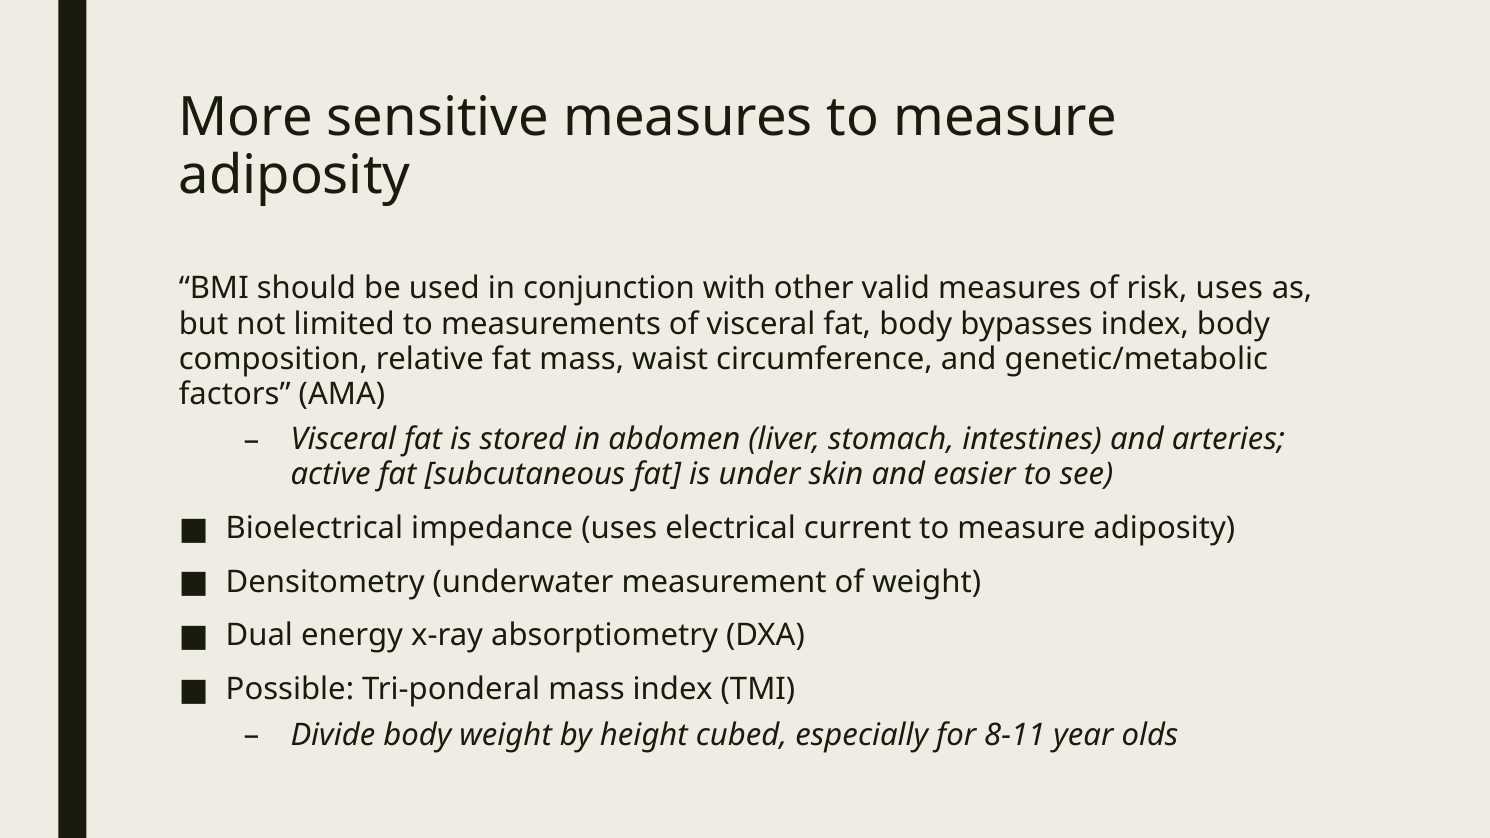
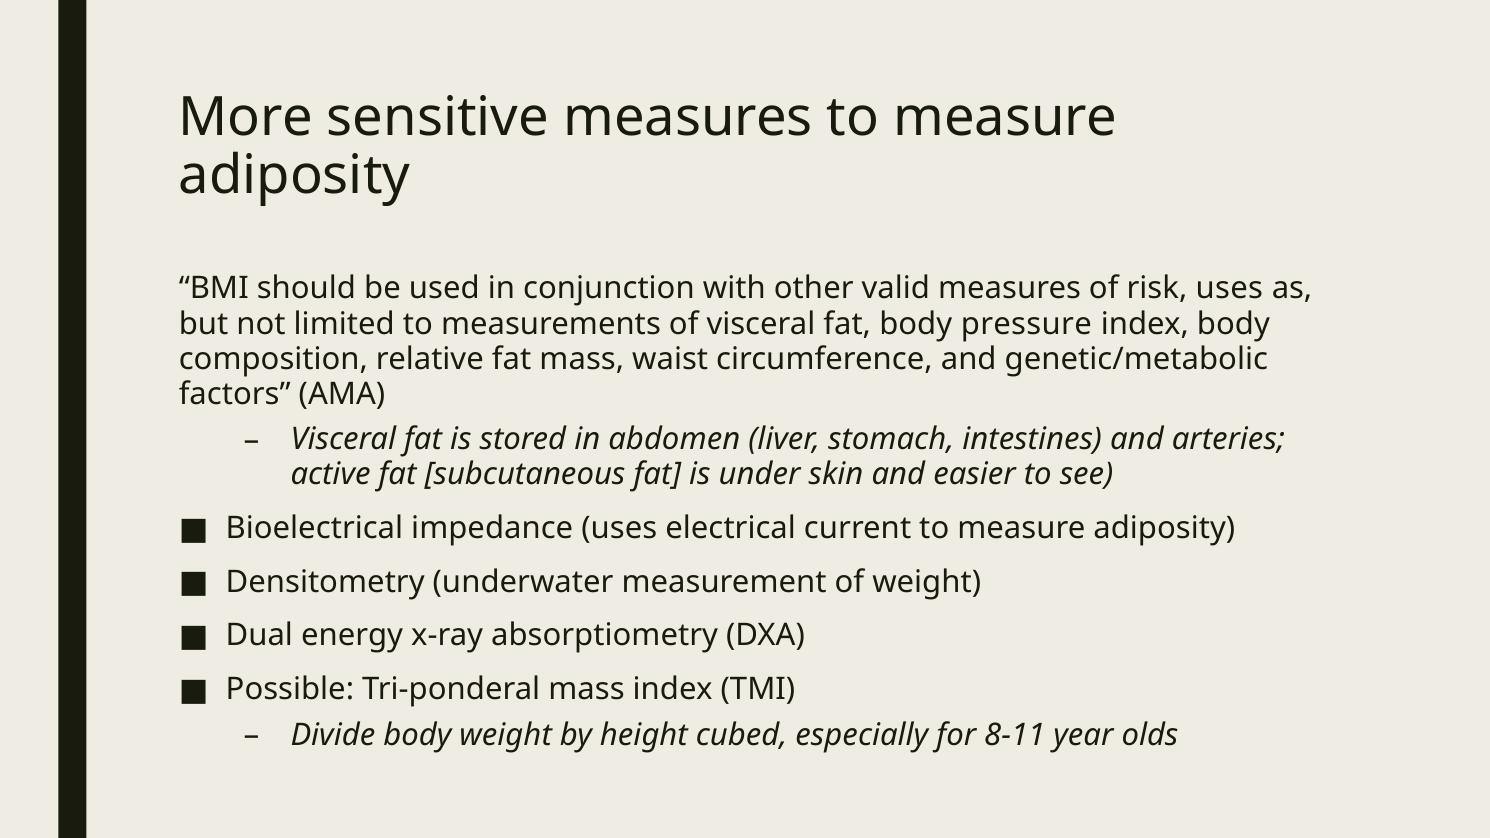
bypasses: bypasses -> pressure
